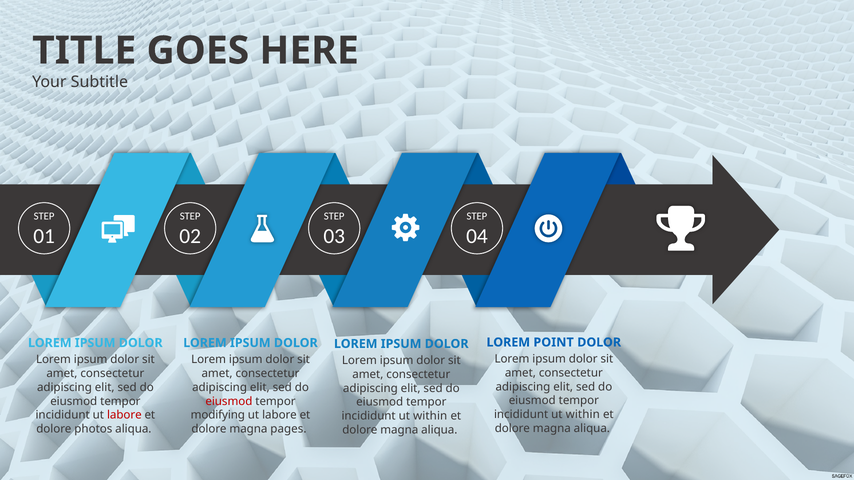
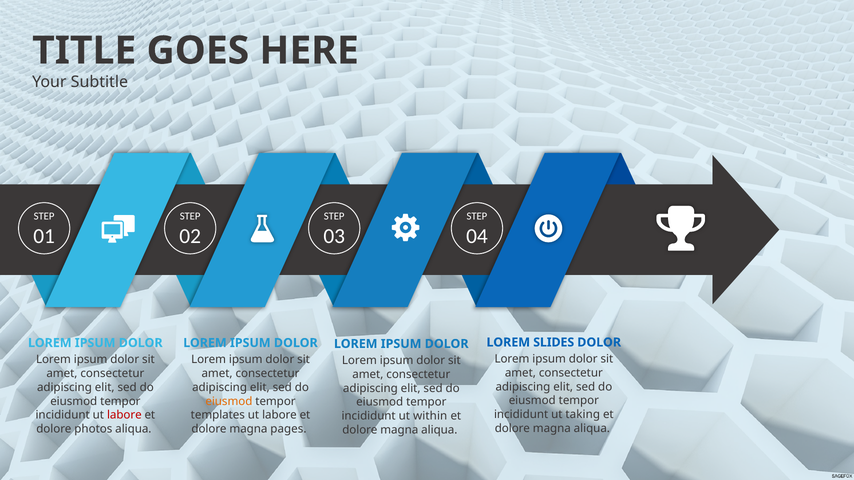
POINT: POINT -> SLIDES
eiusmod at (229, 402) colour: red -> orange
within at (583, 415): within -> taking
modifying: modifying -> templates
